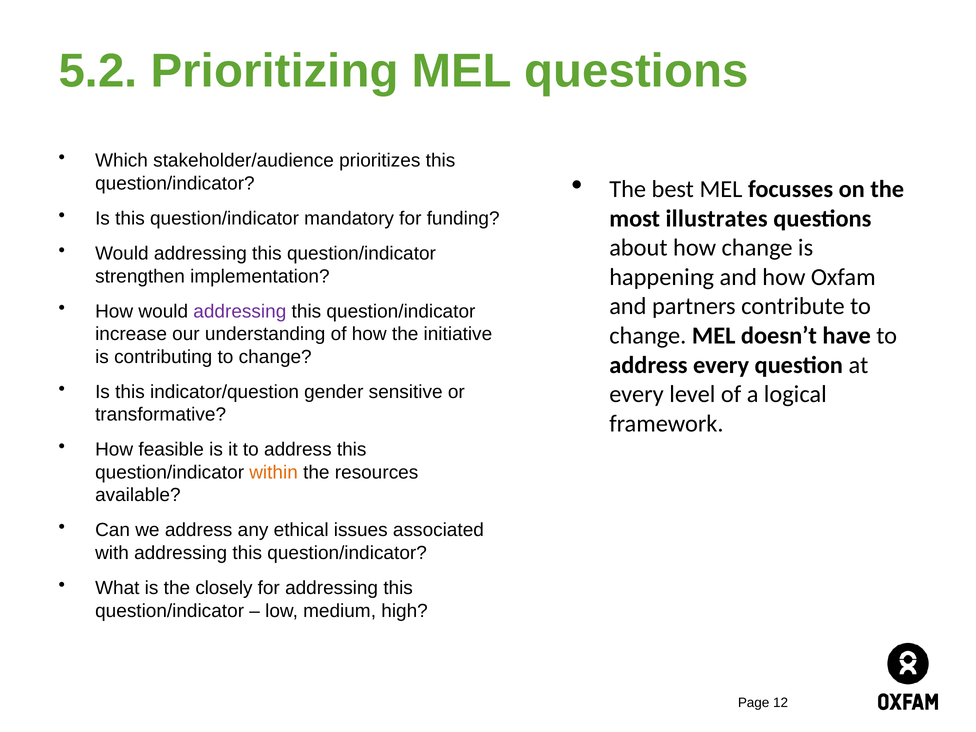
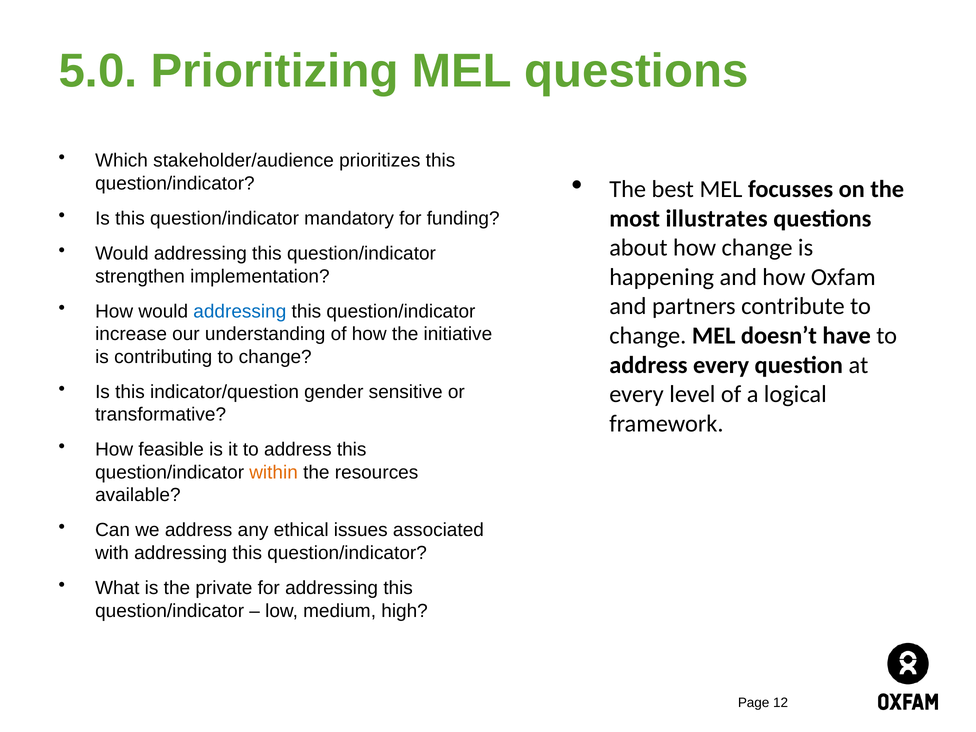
5.2: 5.2 -> 5.0
addressing at (240, 311) colour: purple -> blue
closely: closely -> private
